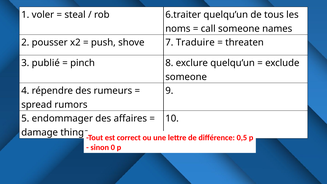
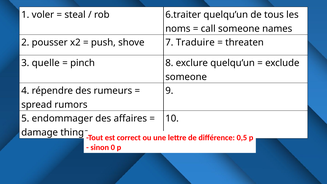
publié: publié -> quelle
